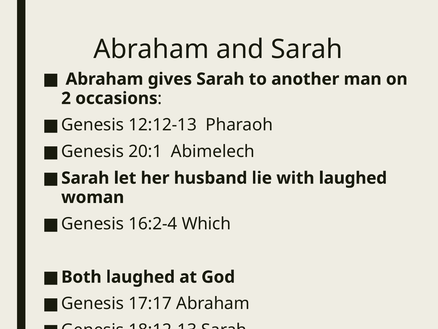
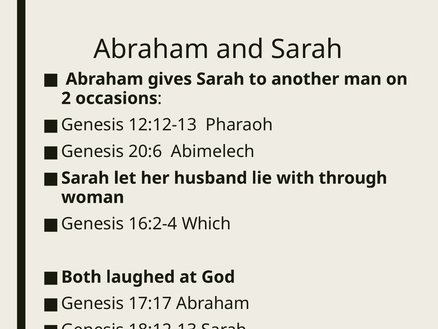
20:1: 20:1 -> 20:6
with laughed: laughed -> through
